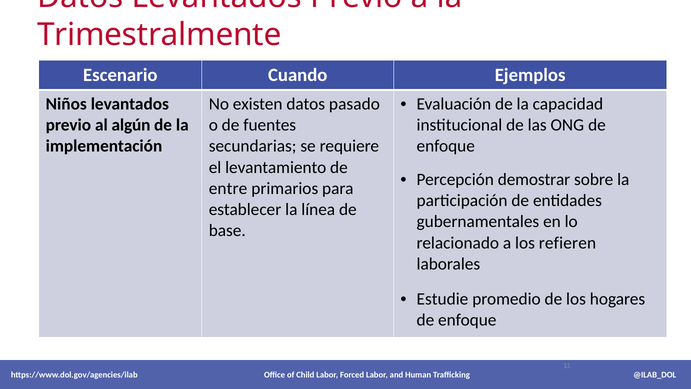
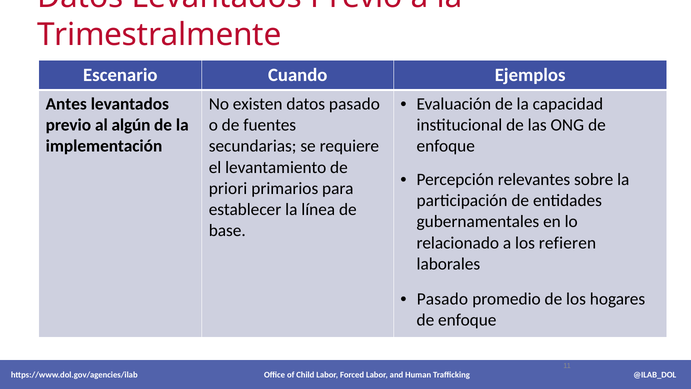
Niños: Niños -> Antes
demostrar: demostrar -> relevantes
entre: entre -> priori
Estudie at (442, 299): Estudie -> Pasado
